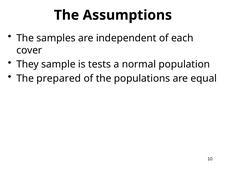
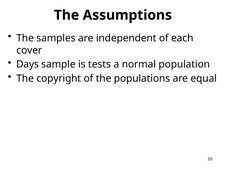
They: They -> Days
prepared: prepared -> copyright
